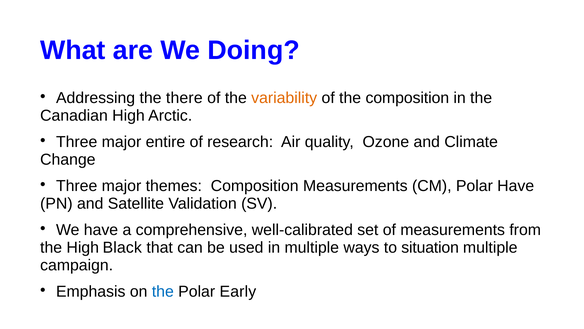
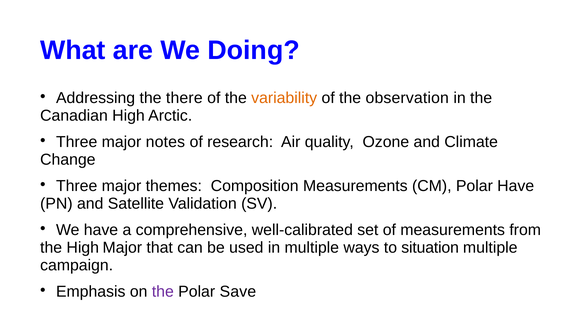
the composition: composition -> observation
entire: entire -> notes
High Black: Black -> Major
the at (163, 291) colour: blue -> purple
Early: Early -> Save
